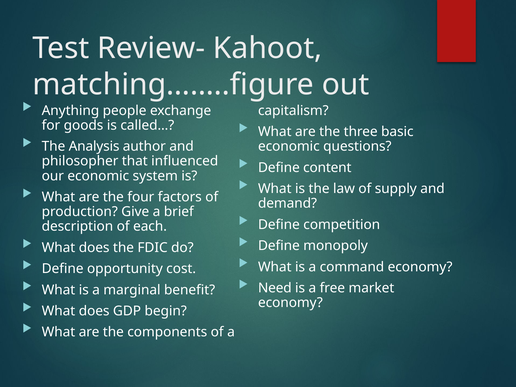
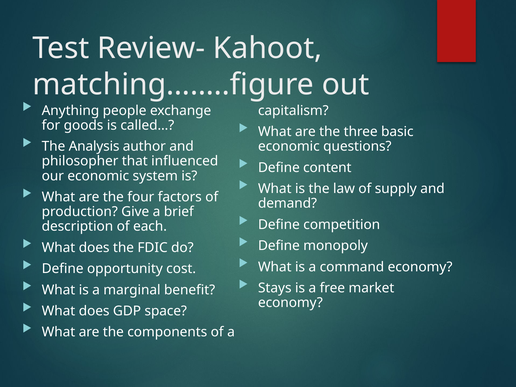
Need: Need -> Stays
begin: begin -> space
